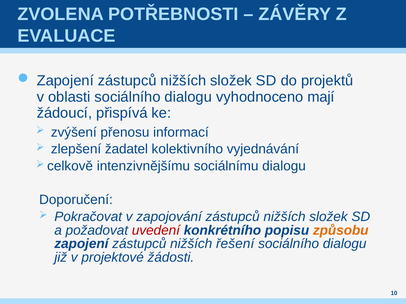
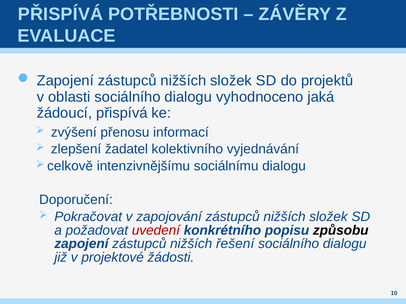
ZVOLENA at (61, 14): ZVOLENA -> PŘISPÍVÁ
mají: mají -> jaká
způsobu colour: orange -> black
